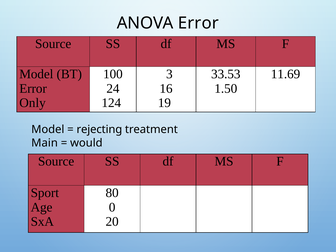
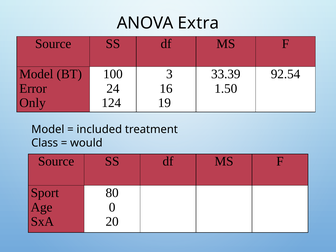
ANOVA Error: Error -> Extra
33.53: 33.53 -> 33.39
11.69: 11.69 -> 92.54
rejecting: rejecting -> included
Main: Main -> Class
